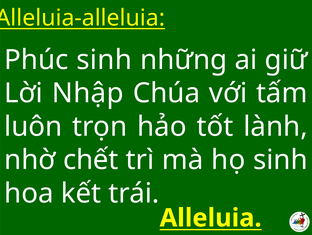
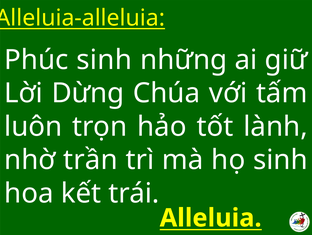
Nhập: Nhập -> Dừng
chết: chết -> trần
